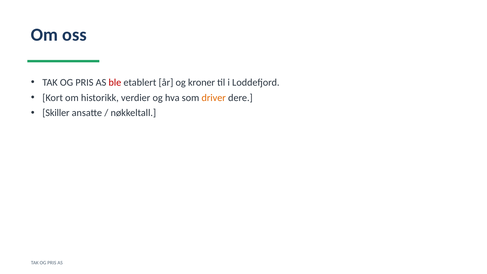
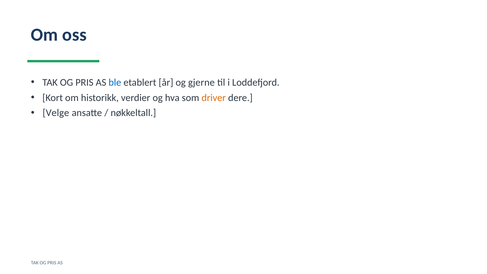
ble colour: red -> blue
kroner: kroner -> gjerne
Skiller: Skiller -> Velge
